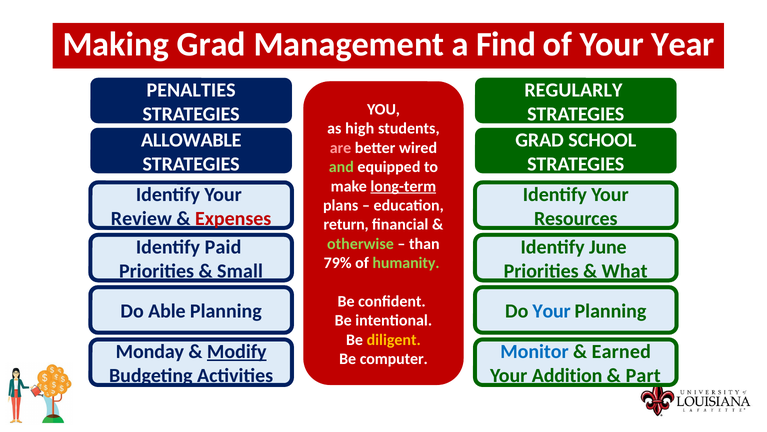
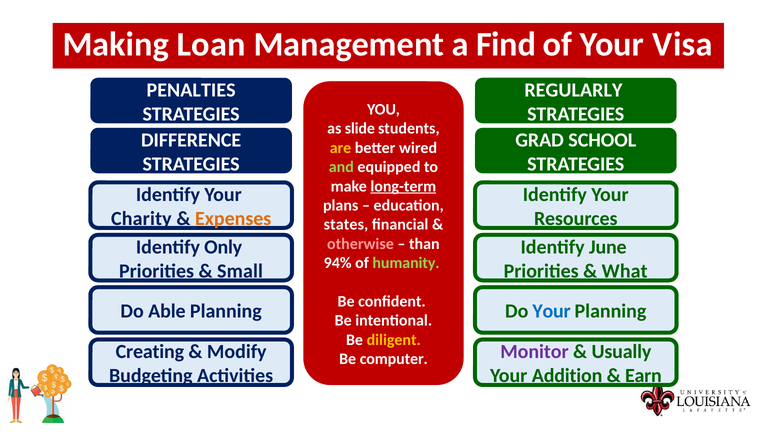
Making Grad: Grad -> Loan
Year: Year -> Visa
high: high -> slide
ALLOWABLE: ALLOWABLE -> DIFFERENCE
are colour: pink -> yellow
Review: Review -> Charity
Expenses colour: red -> orange
return: return -> states
otherwise colour: light green -> pink
Paid: Paid -> Only
79%: 79% -> 94%
Monday: Monday -> Creating
Modify underline: present -> none
Monitor colour: blue -> purple
Earned: Earned -> Usually
Part: Part -> Earn
